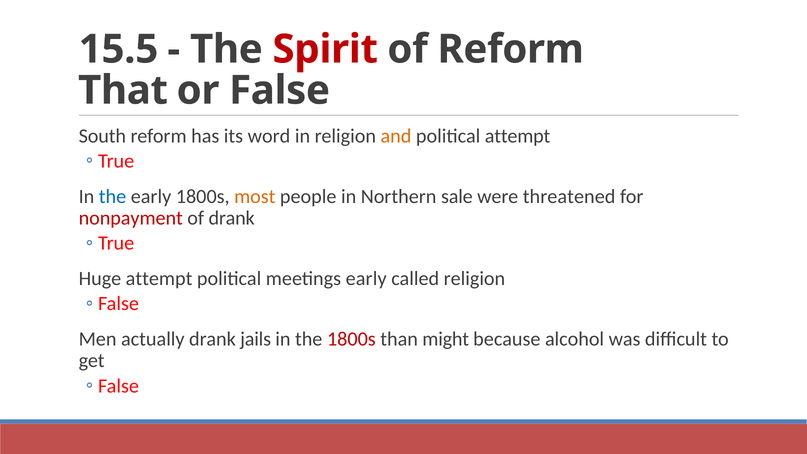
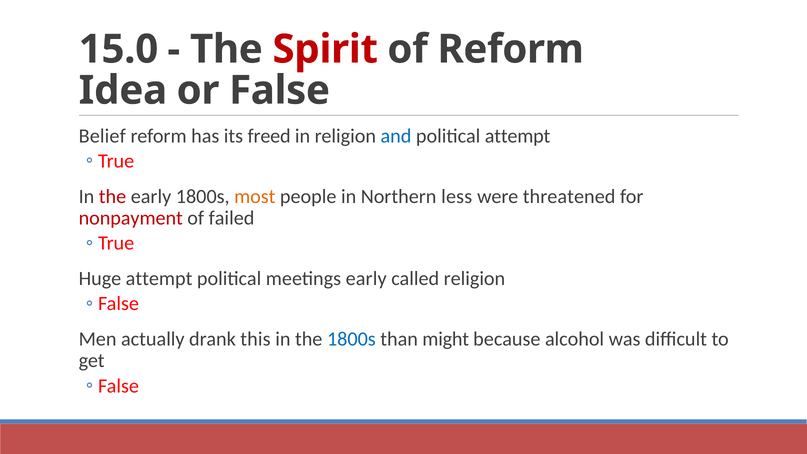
15.5: 15.5 -> 15.0
That: That -> Idea
South: South -> Belief
word: word -> freed
and colour: orange -> blue
the at (113, 196) colour: blue -> red
sale: sale -> less
of drank: drank -> failed
jails: jails -> this
1800s at (351, 339) colour: red -> blue
